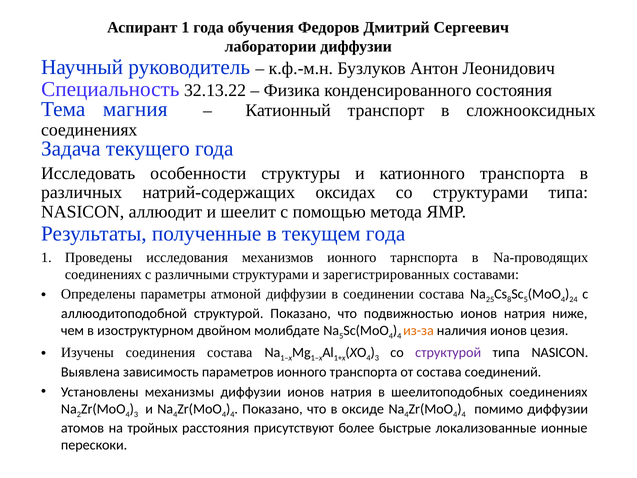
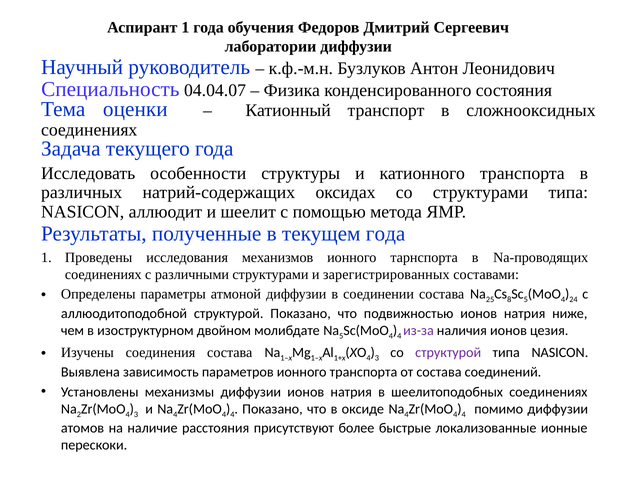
32.13.22: 32.13.22 -> 04.04.07
магния: магния -> оценки
из-за colour: orange -> purple
тройных: тройных -> наличие
